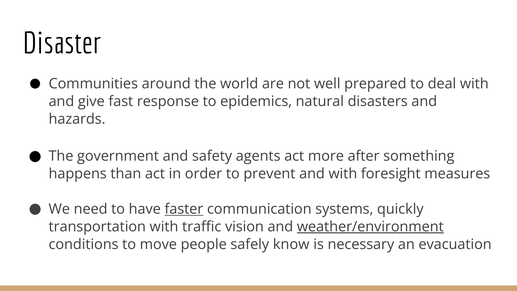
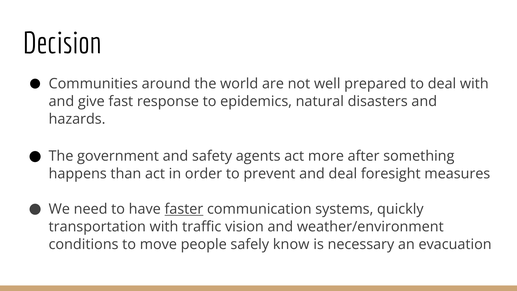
Disaster: Disaster -> Decision
and with: with -> deal
weather/environment underline: present -> none
